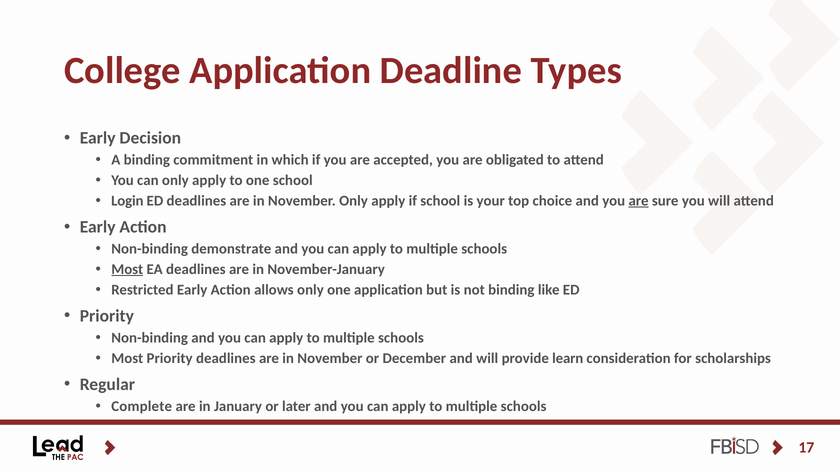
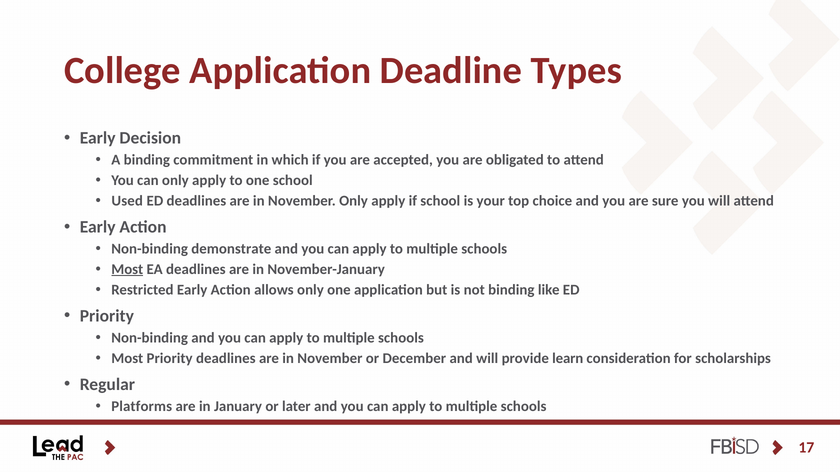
Login: Login -> Used
are at (639, 201) underline: present -> none
Complete: Complete -> Platforms
